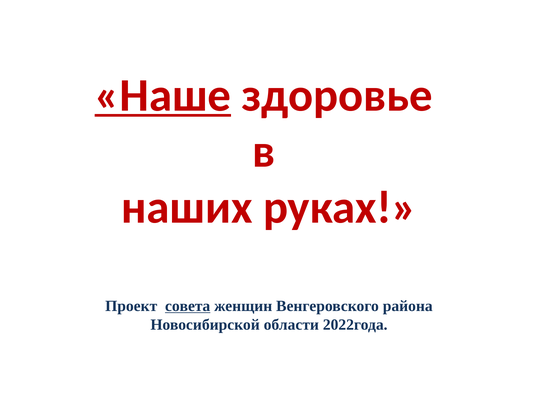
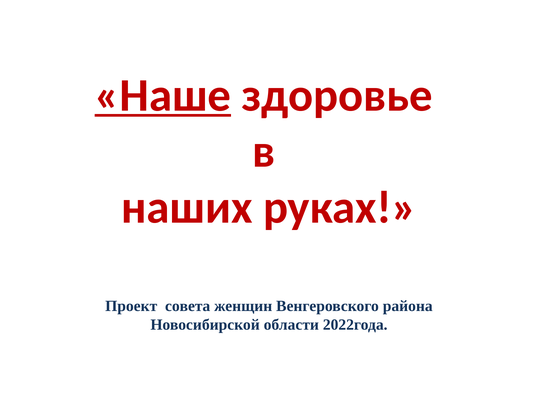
совета underline: present -> none
